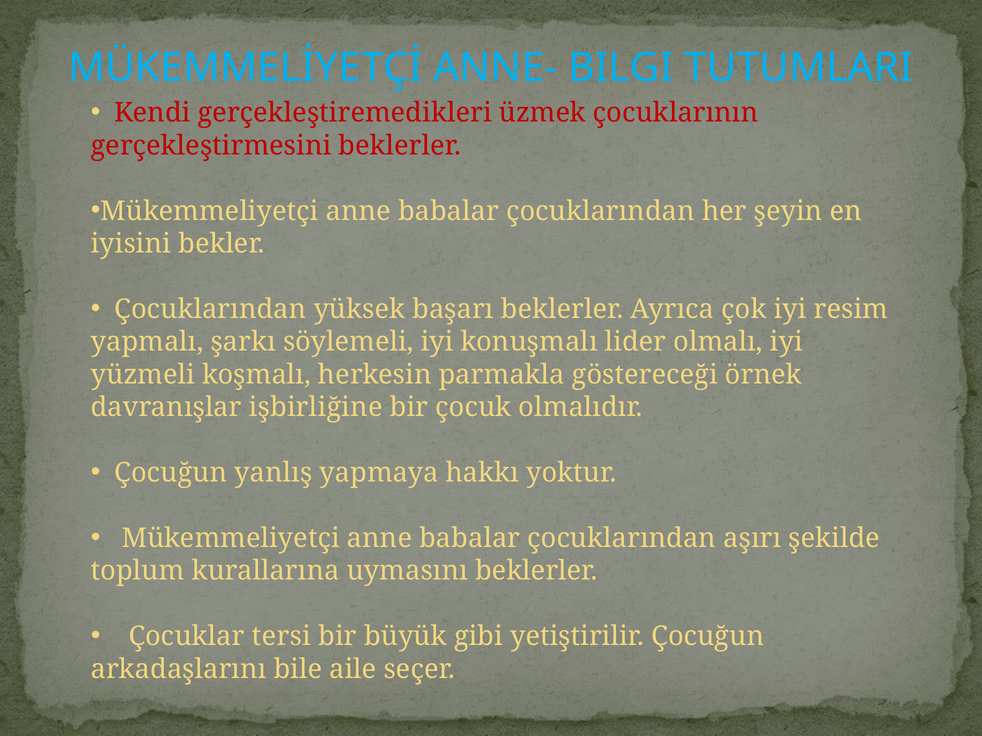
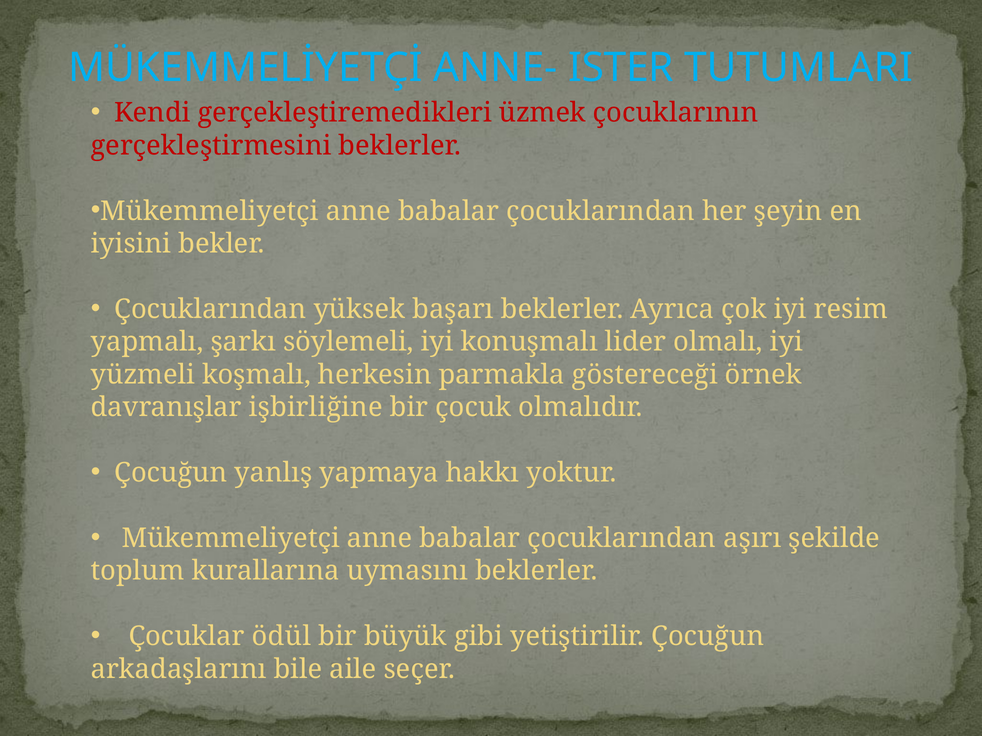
BILGI: BILGI -> ISTER
tersi: tersi -> ödül
